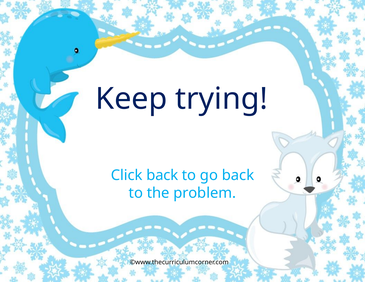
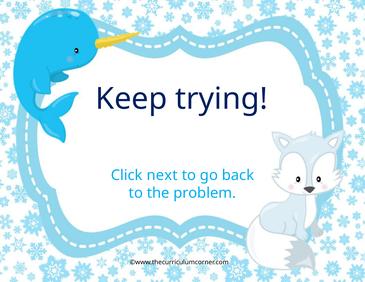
Click back: back -> next
